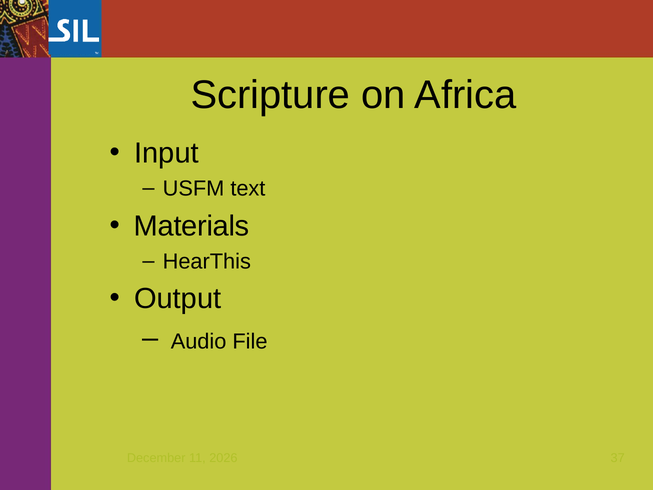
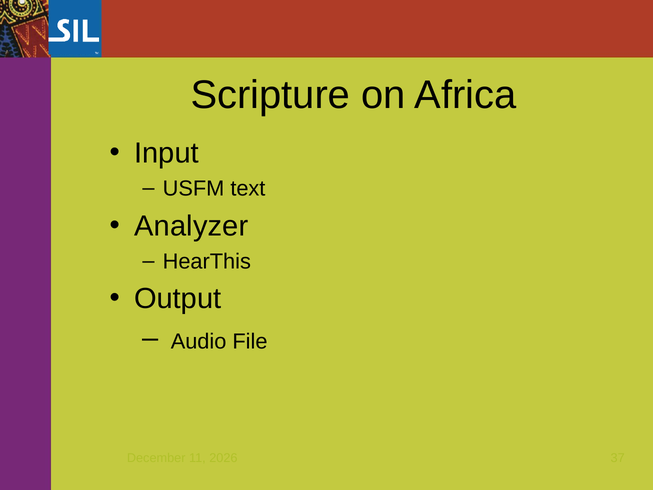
Materials: Materials -> Analyzer
